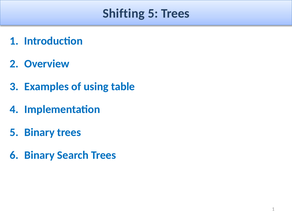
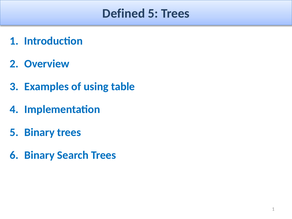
Shifting: Shifting -> Defined
